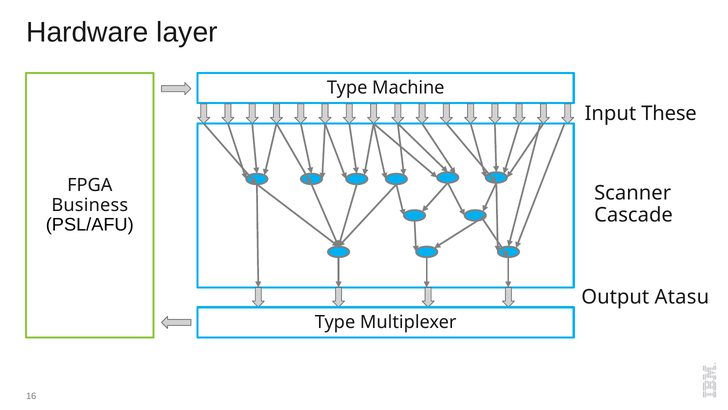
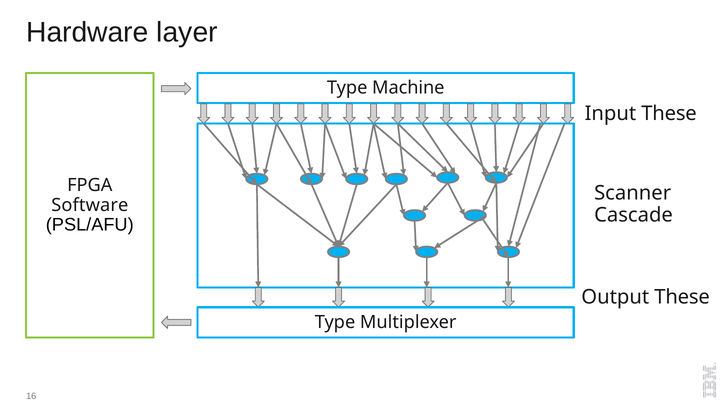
Business: Business -> Software
Output Atasu: Atasu -> These
